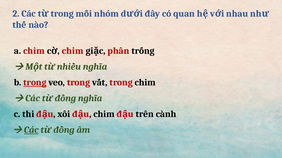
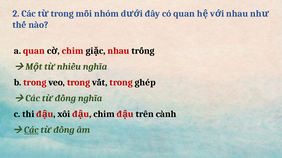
a chim: chim -> quan
phân at (118, 51): phân -> nhau
trong at (35, 83) underline: present -> none
trong chim: chim -> ghép
